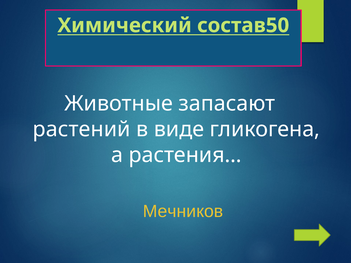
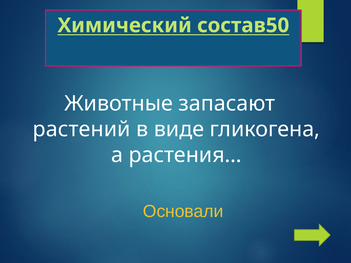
Мечников: Мечников -> Основали
